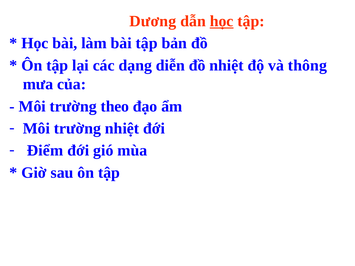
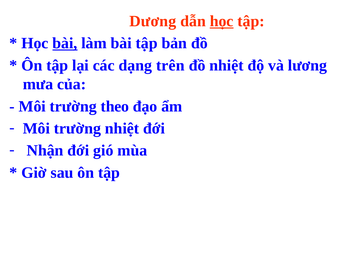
bài at (65, 43) underline: none -> present
diễn: diễn -> trên
thông: thông -> lương
Điểm: Điểm -> Nhận
